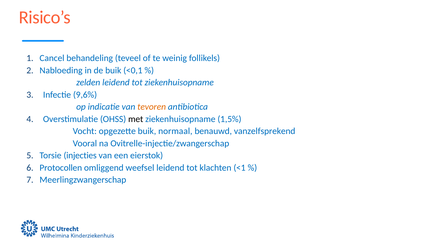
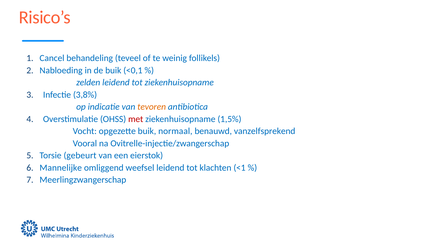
9,6%: 9,6% -> 3,8%
met colour: black -> red
injecties: injecties -> gebeurt
Protocollen: Protocollen -> Mannelijke
